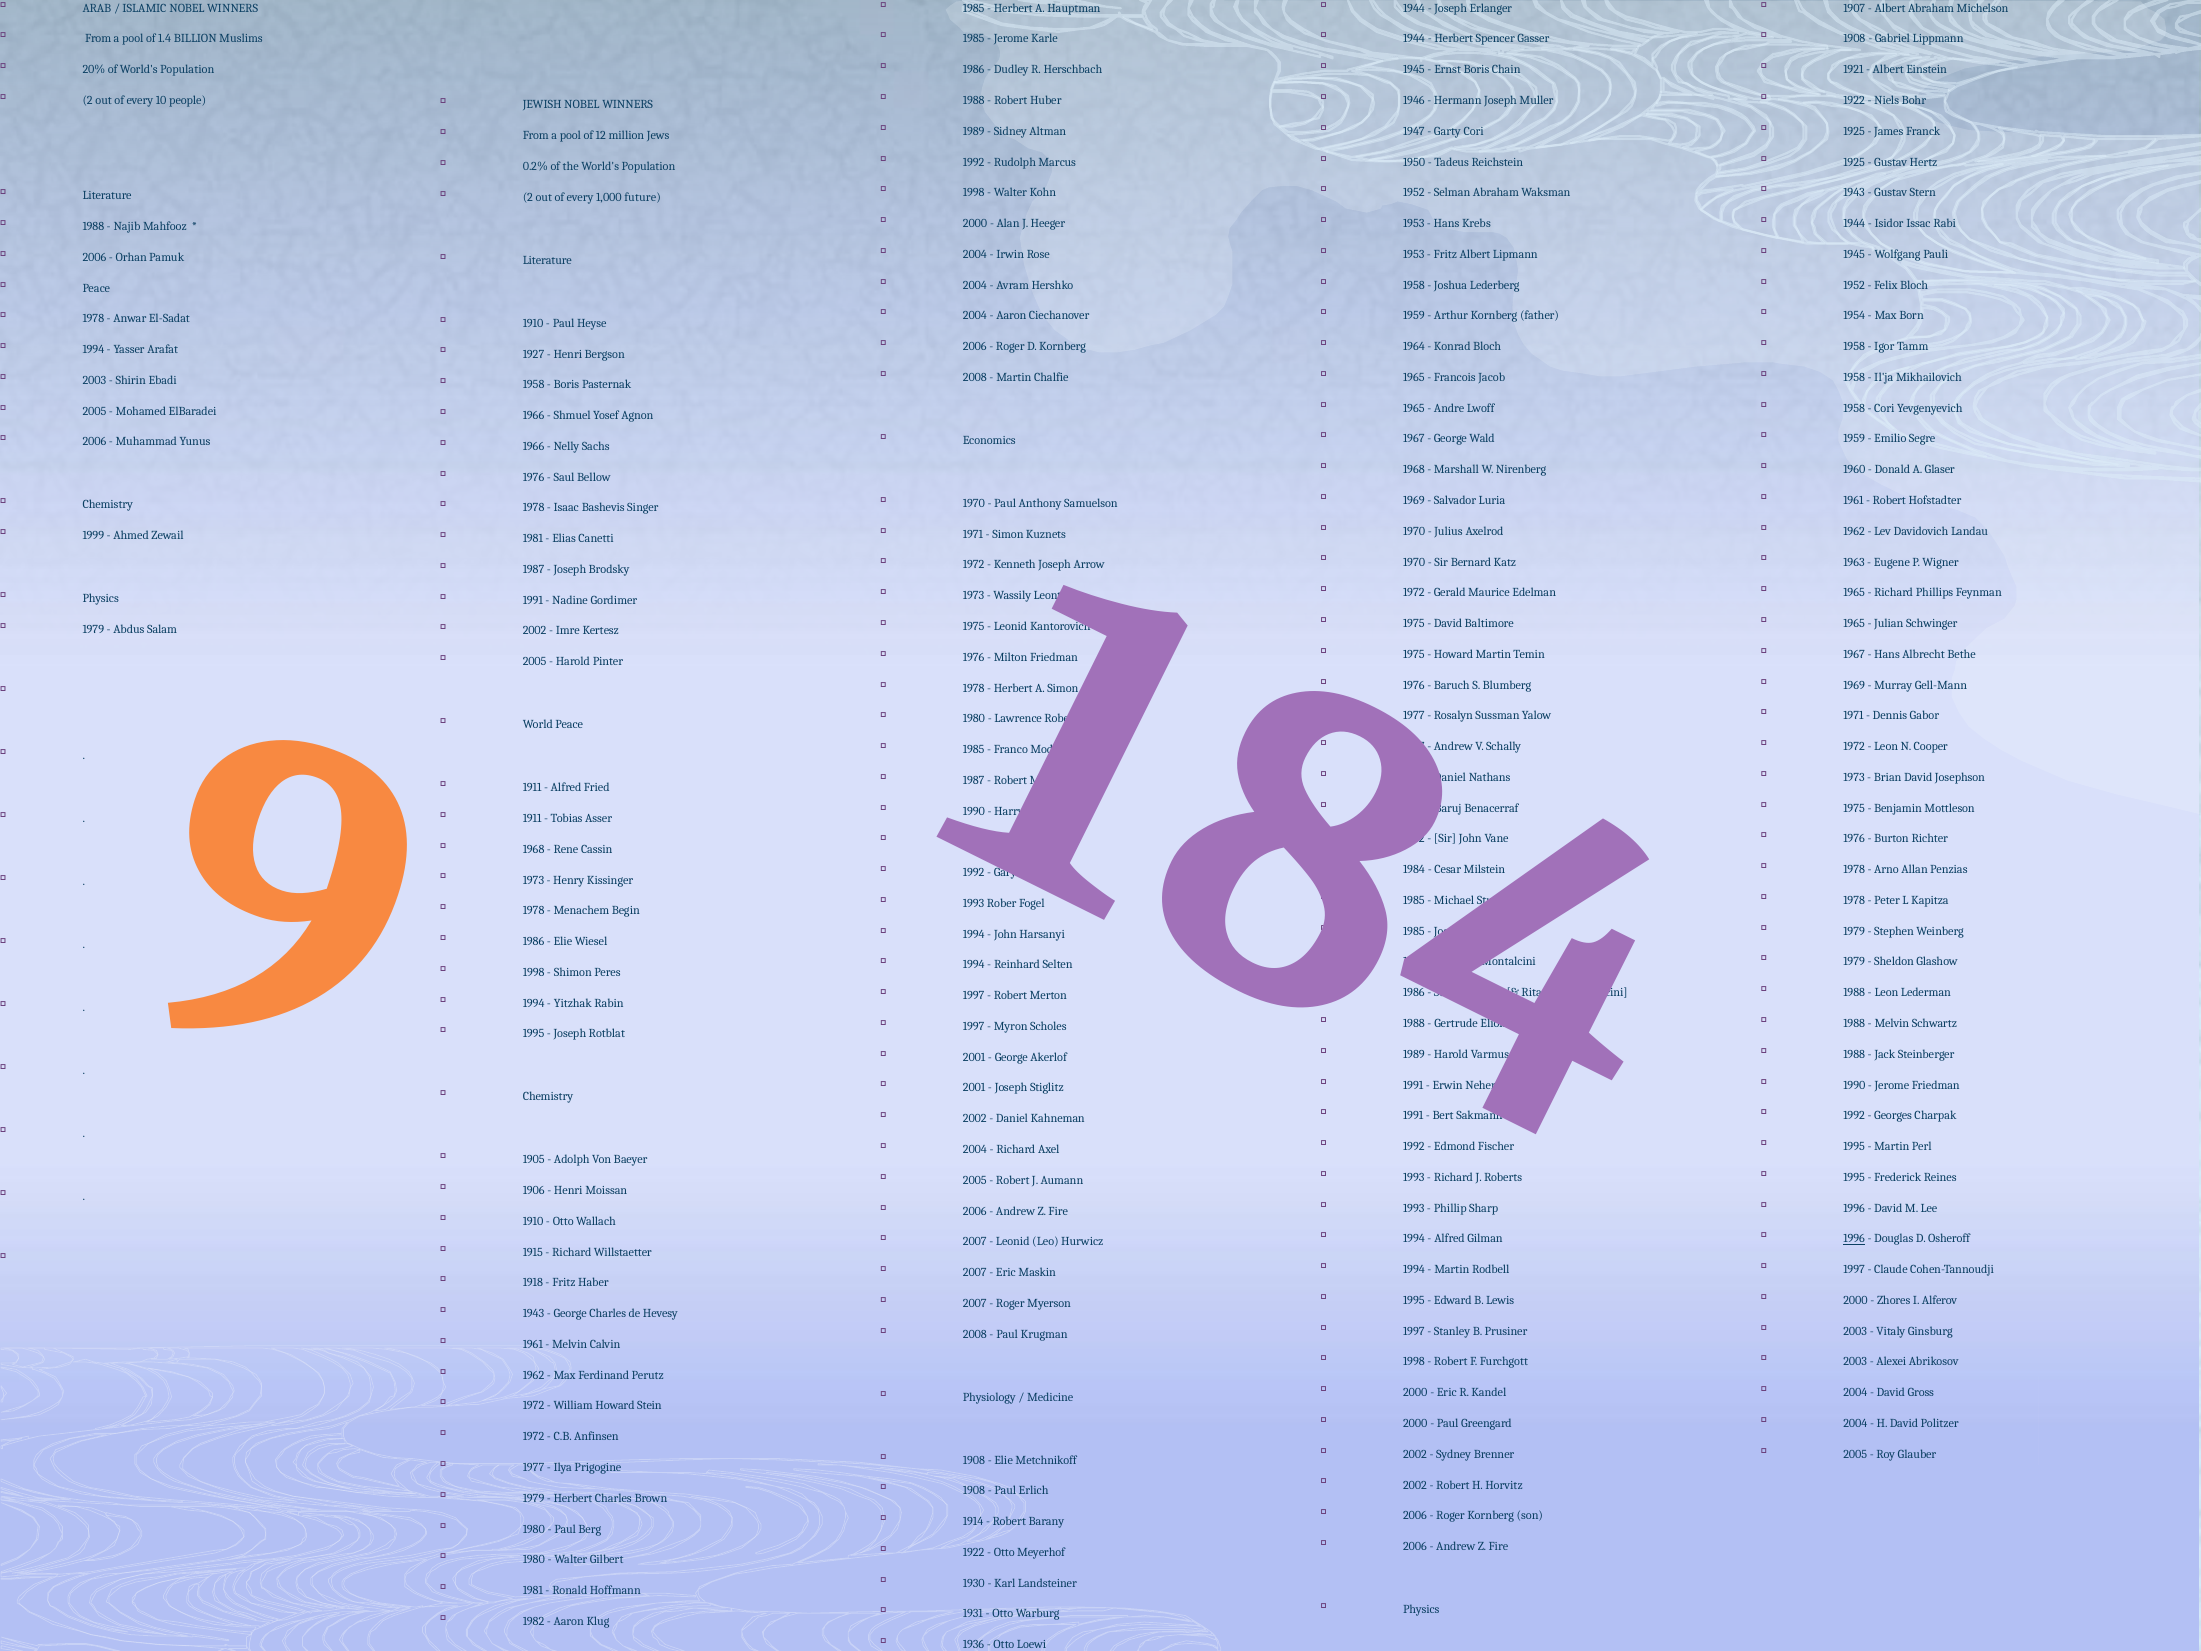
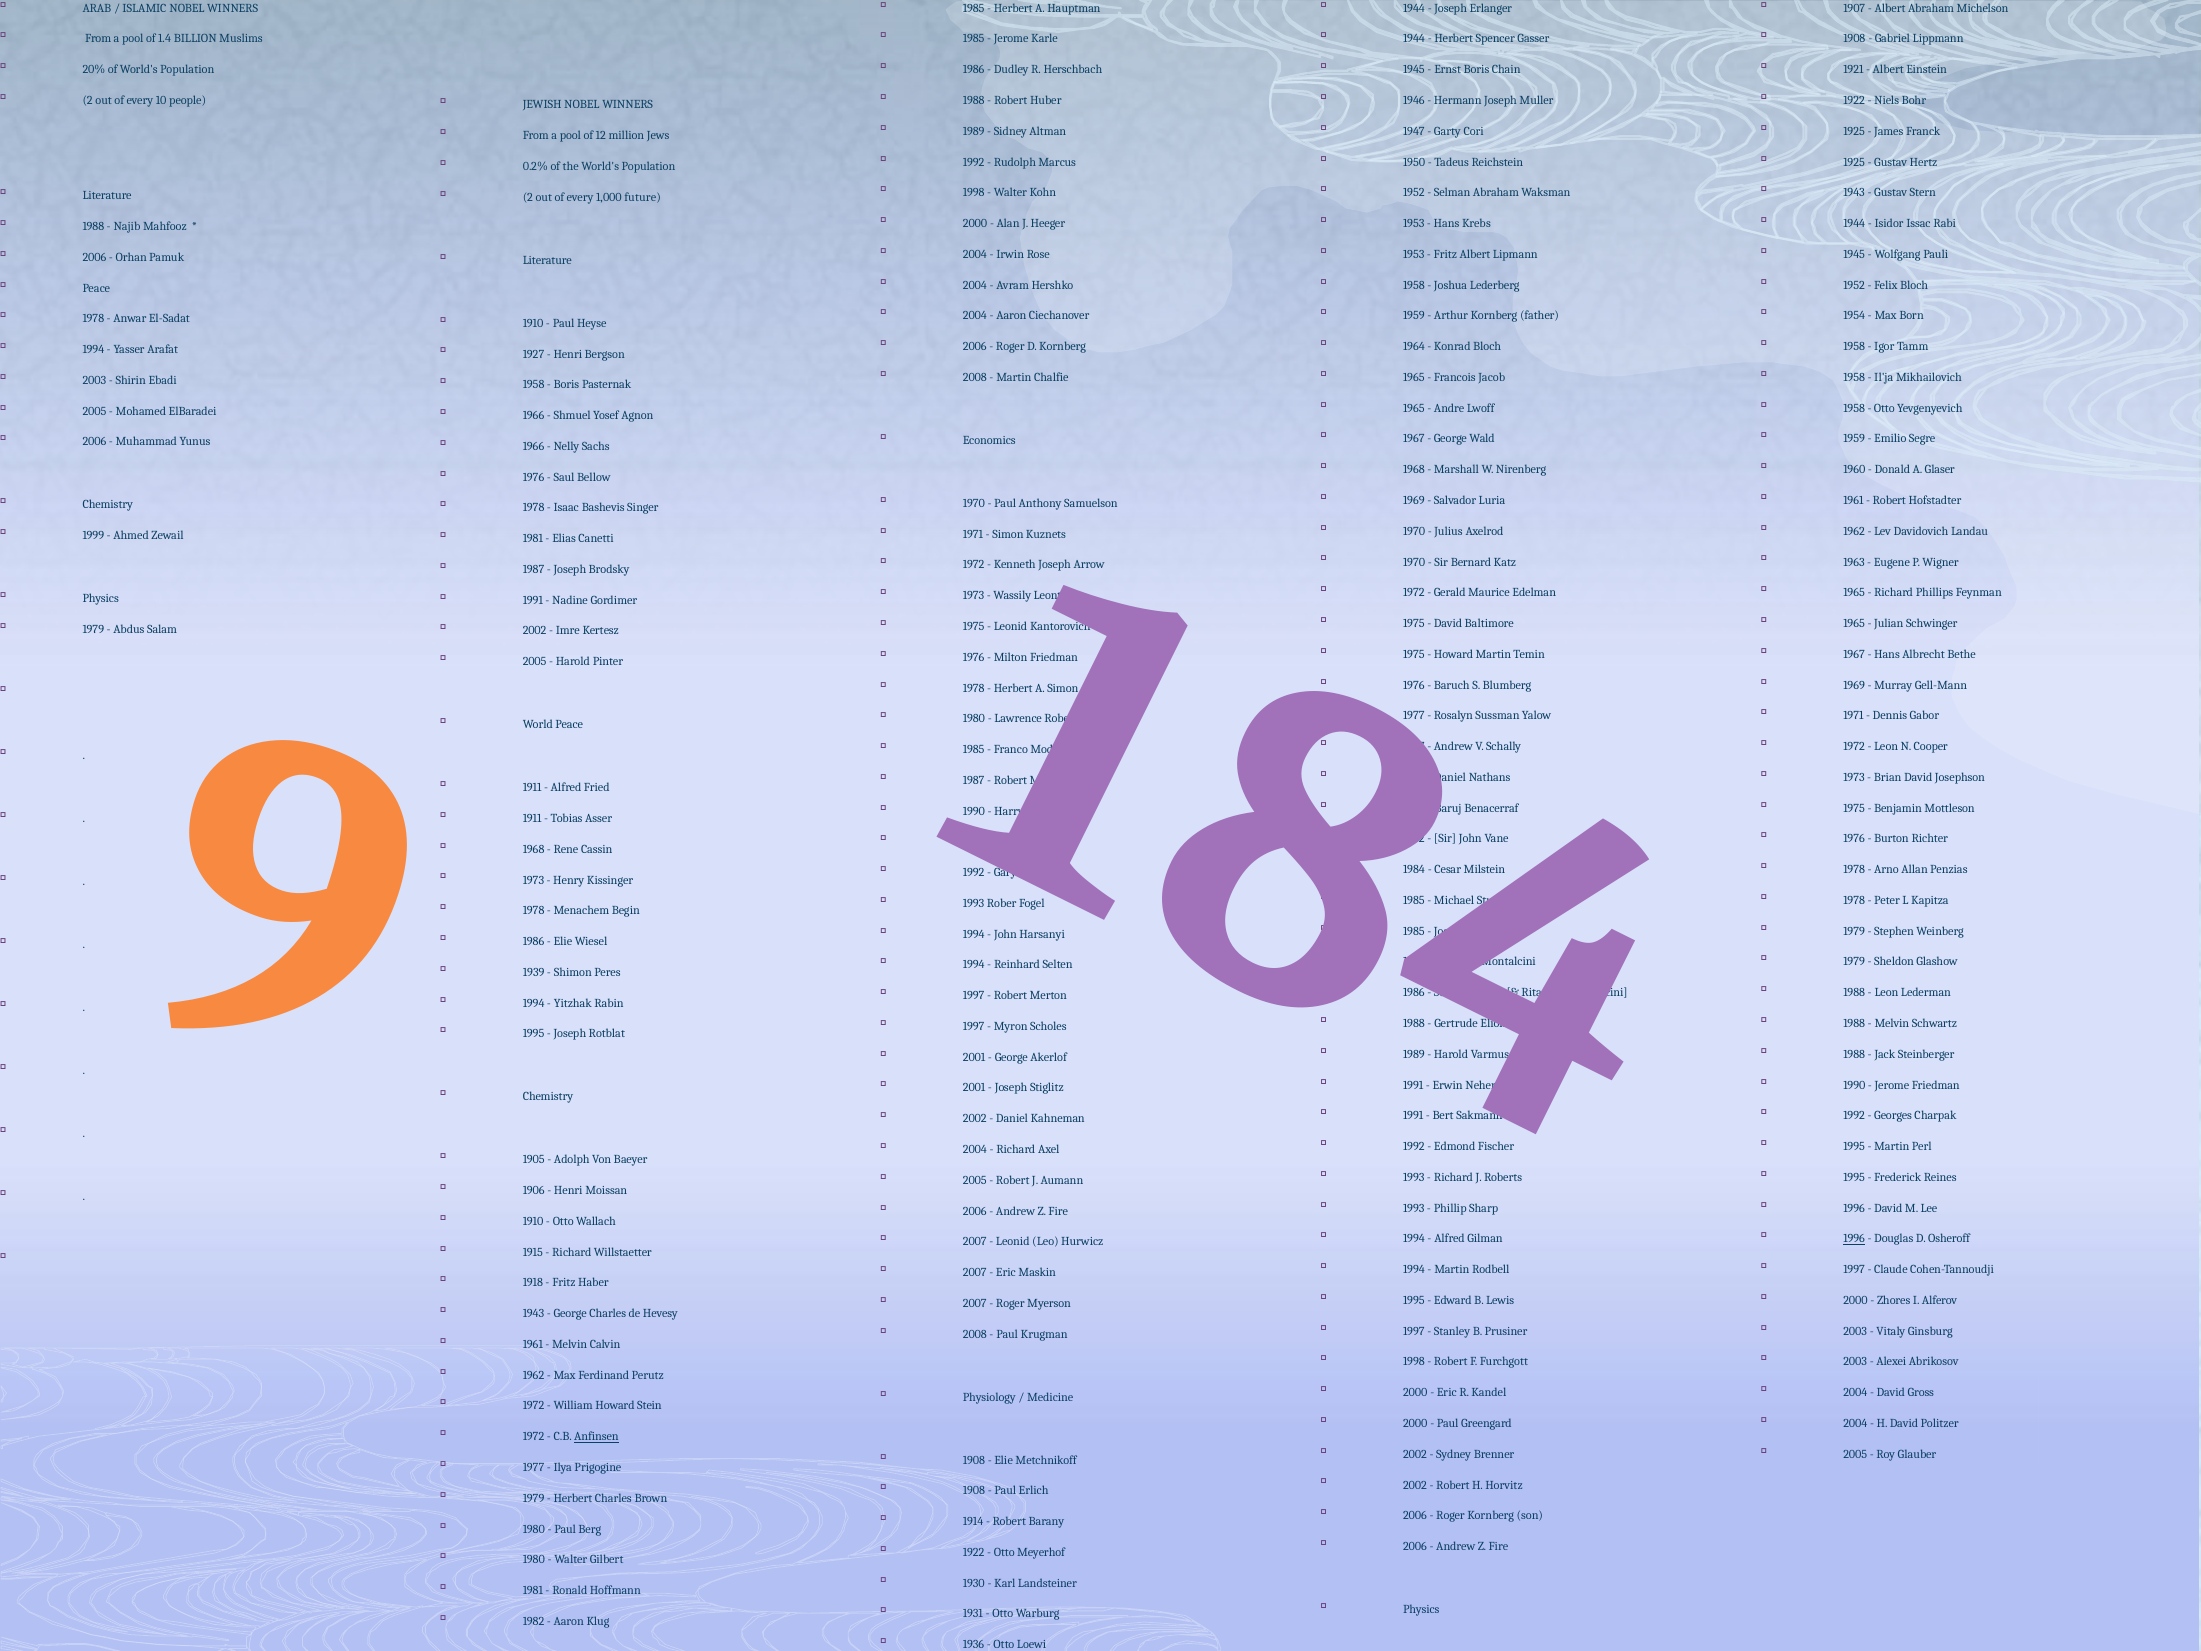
Cori at (1884, 408): Cori -> Otto
1998 at (534, 972): 1998 -> 1939
Anfinsen underline: none -> present
